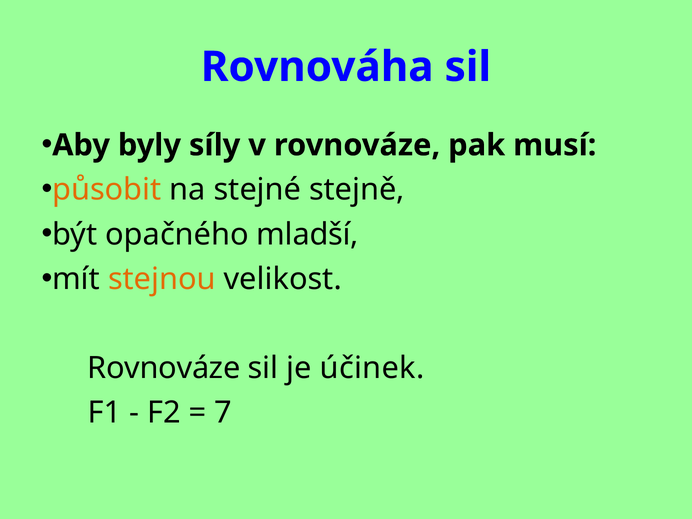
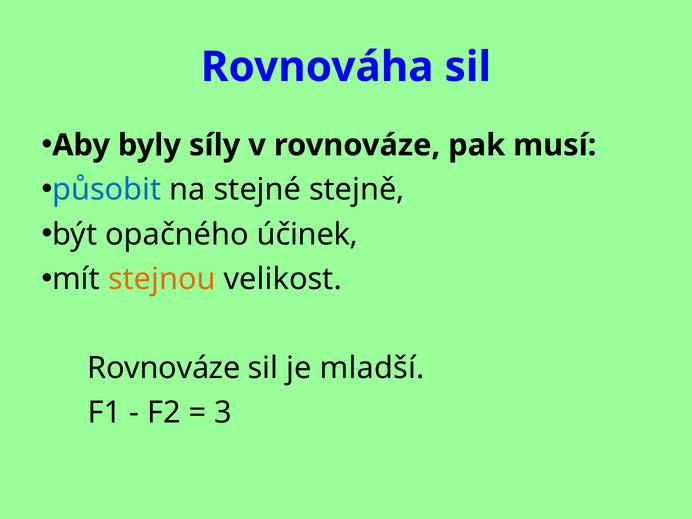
působit colour: orange -> blue
mladší: mladší -> účinek
účinek: účinek -> mladší
7: 7 -> 3
